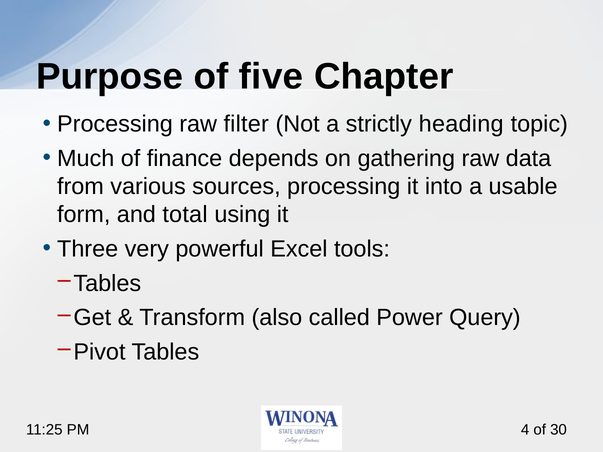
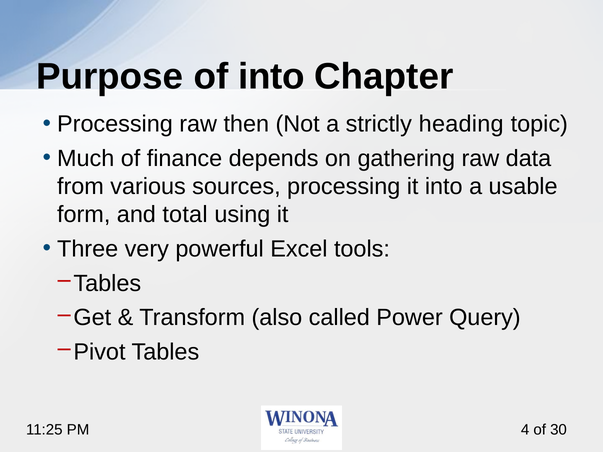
of five: five -> into
filter: filter -> then
